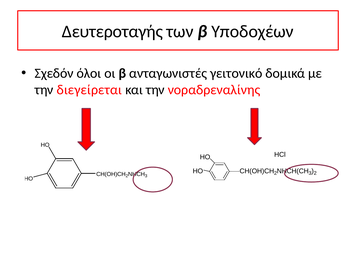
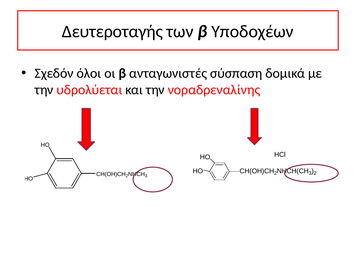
γειτονικό: γειτονικό -> σύσπαση
διεγείρεται: διεγείρεται -> υδρολύεται
